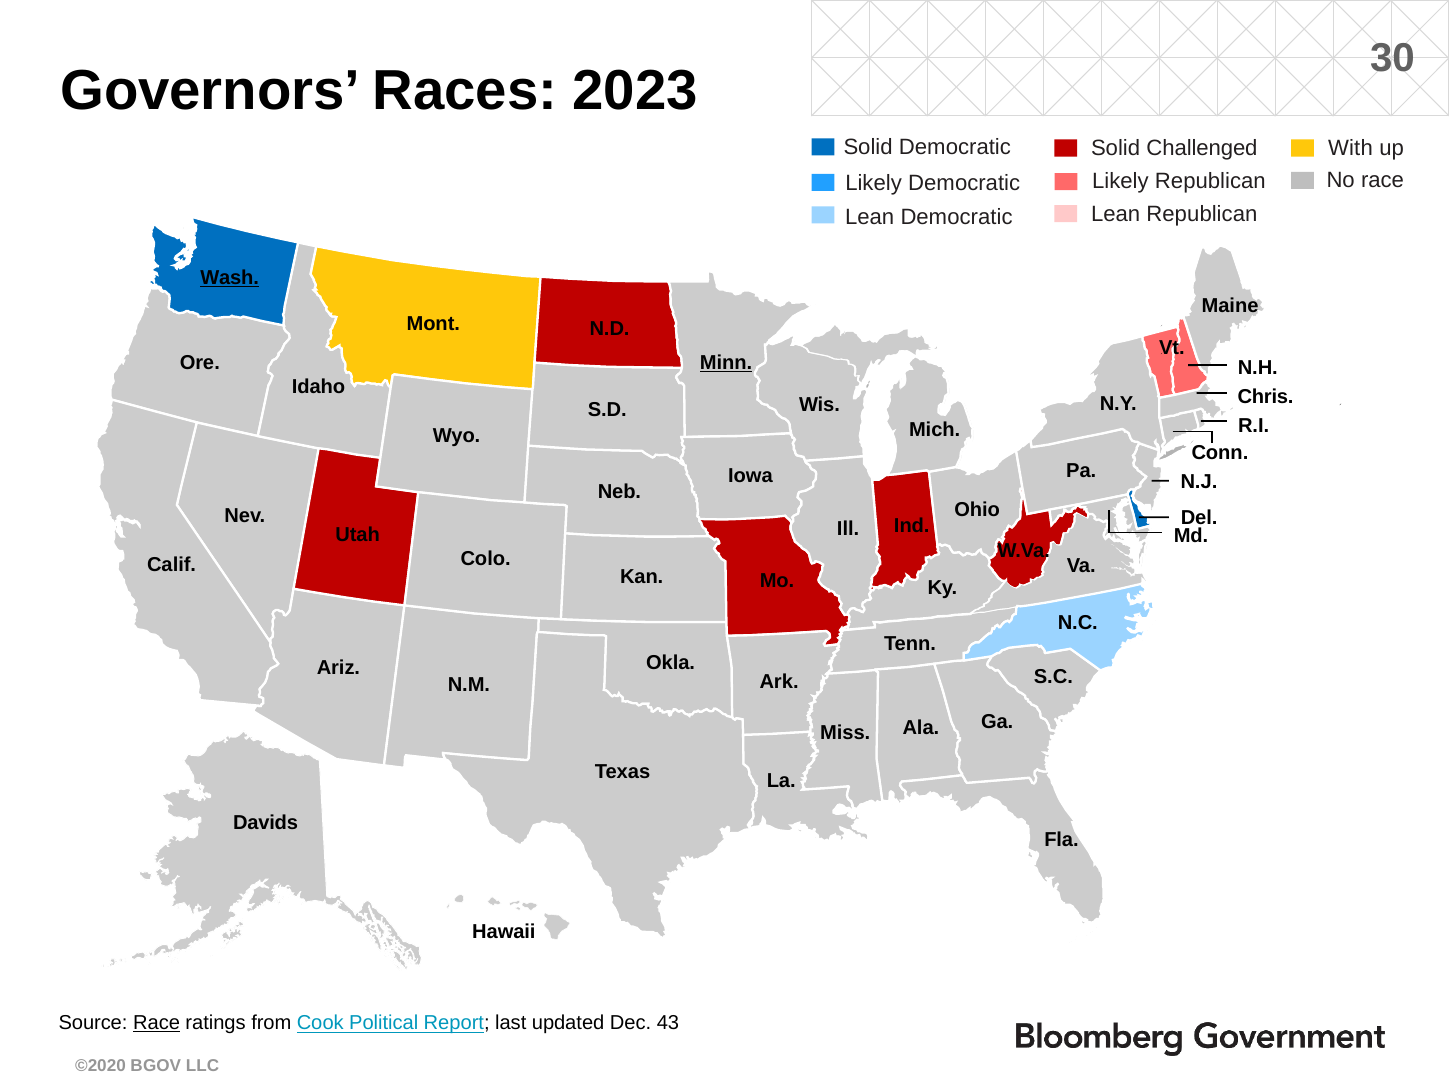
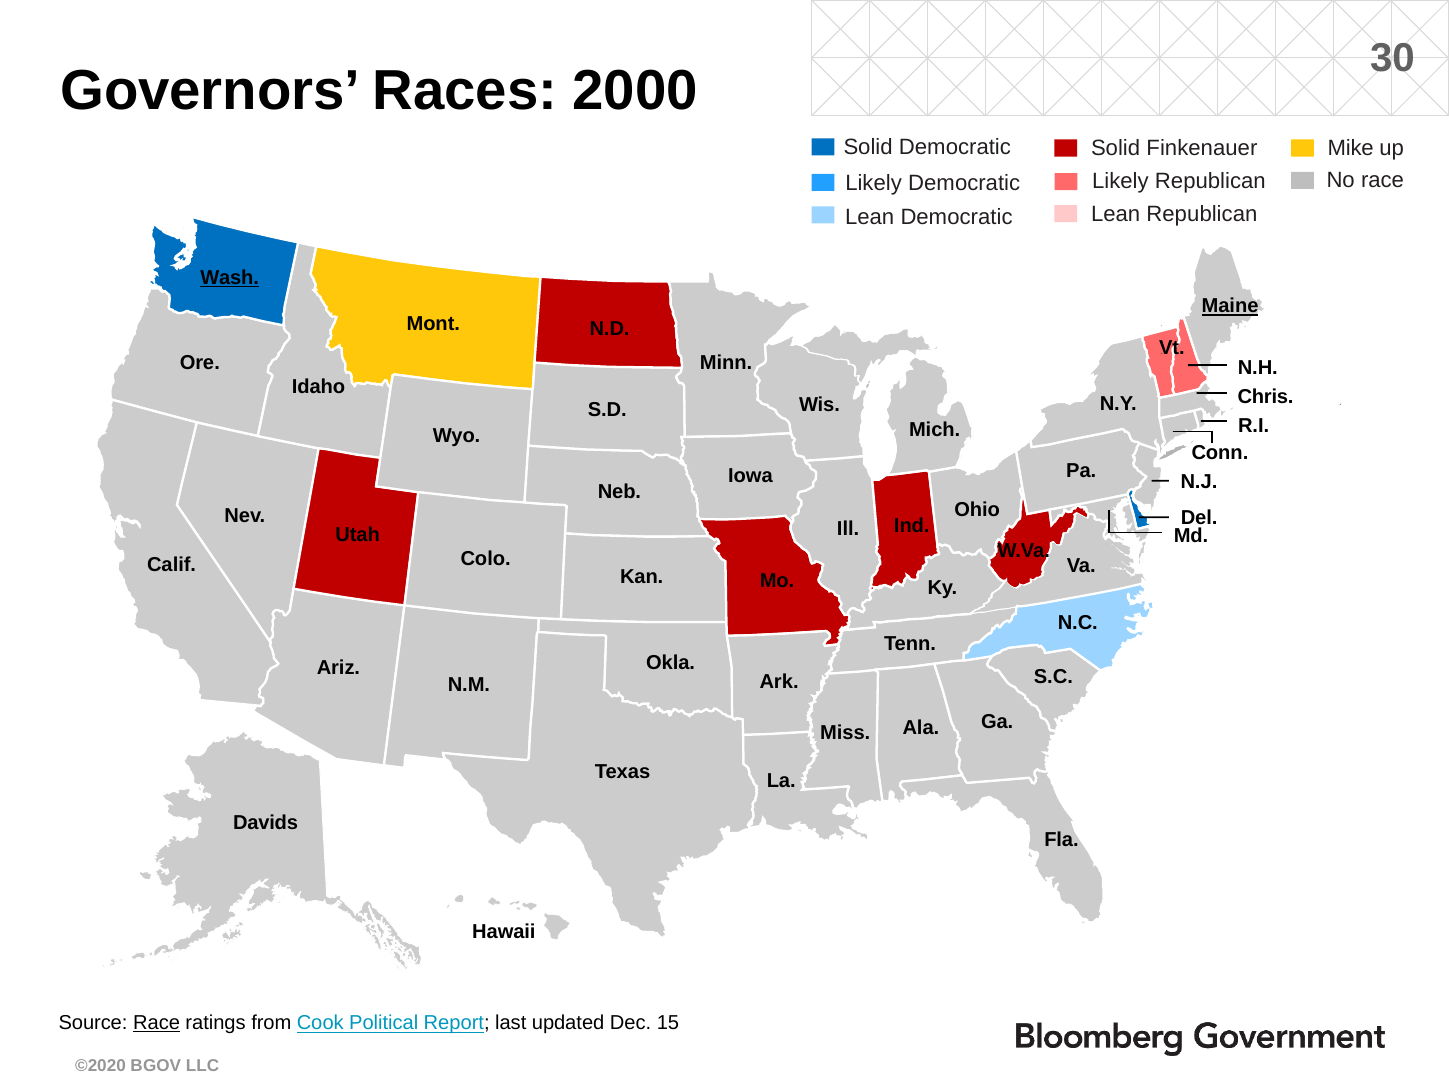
2023: 2023 -> 2000
With: With -> Mike
Challenged: Challenged -> Finkenauer
Maine underline: none -> present
Minn underline: present -> none
43: 43 -> 15
